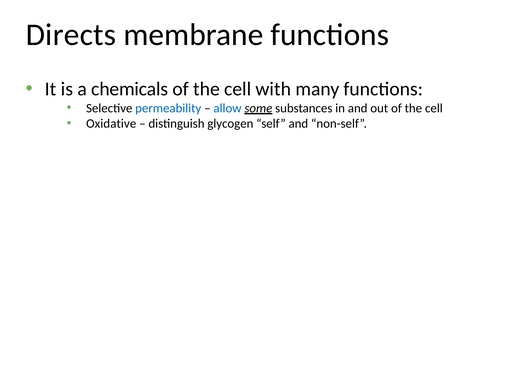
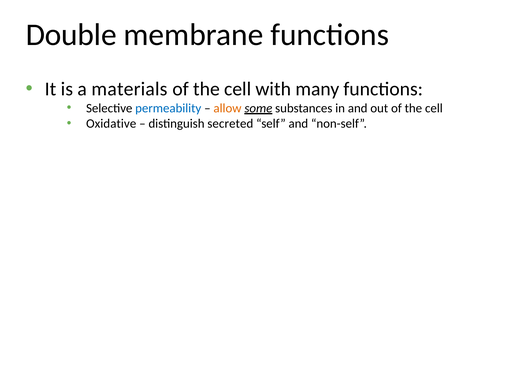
Directs: Directs -> Double
chemicals: chemicals -> materials
allow colour: blue -> orange
glycogen: glycogen -> secreted
